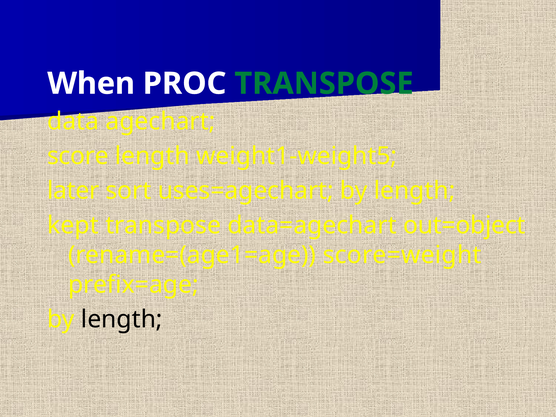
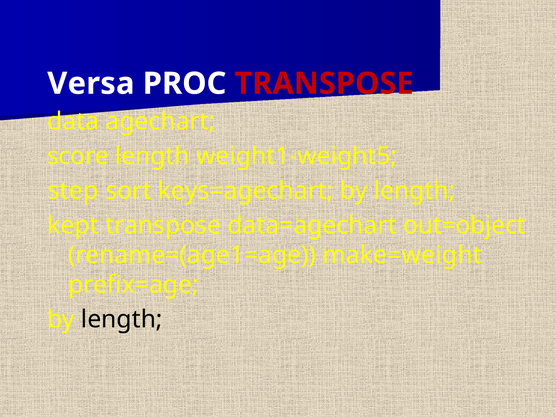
When: When -> Versa
TRANSPOSE at (324, 84) colour: green -> red
later: later -> step
uses=agechart: uses=agechart -> keys=agechart
score=weight: score=weight -> make=weight
